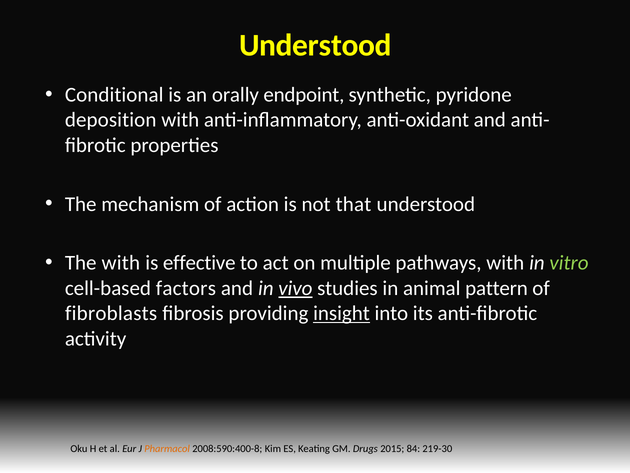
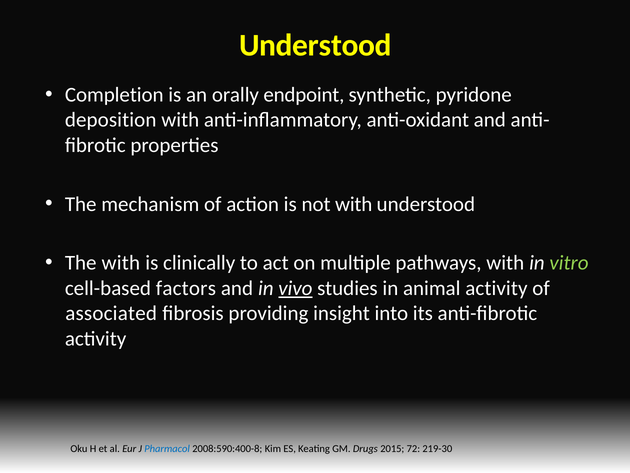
Conditional: Conditional -> Completion
not that: that -> with
effective: effective -> clinically
animal pattern: pattern -> activity
fibroblasts: fibroblasts -> associated
insight underline: present -> none
Pharmacol colour: orange -> blue
84: 84 -> 72
